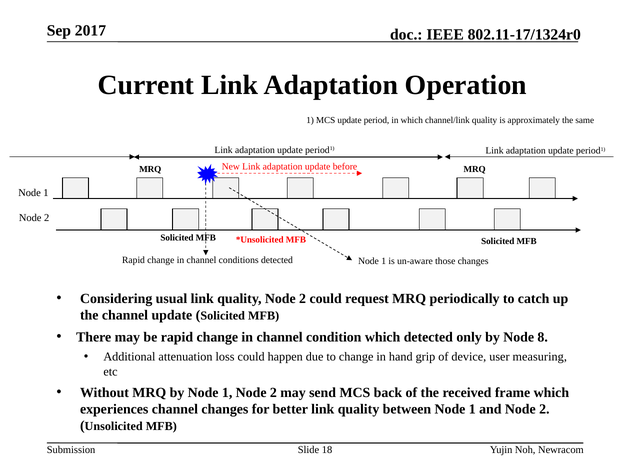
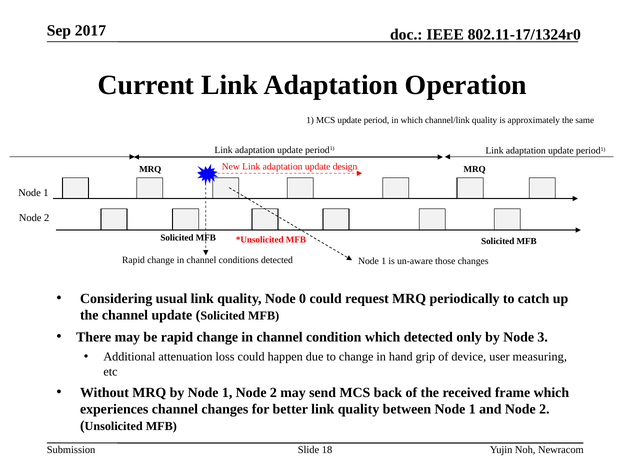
before: before -> design
quality Node 2: 2 -> 0
8: 8 -> 3
